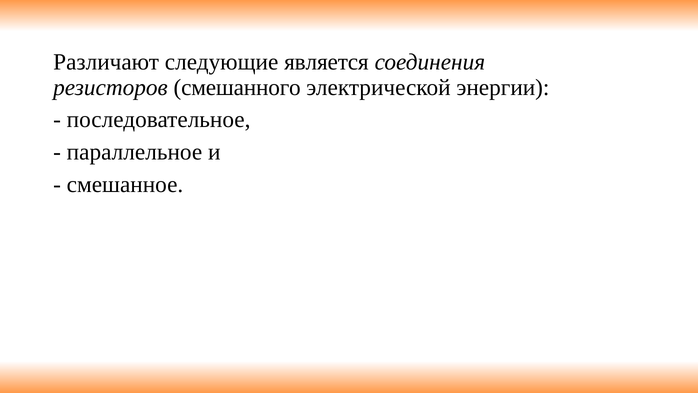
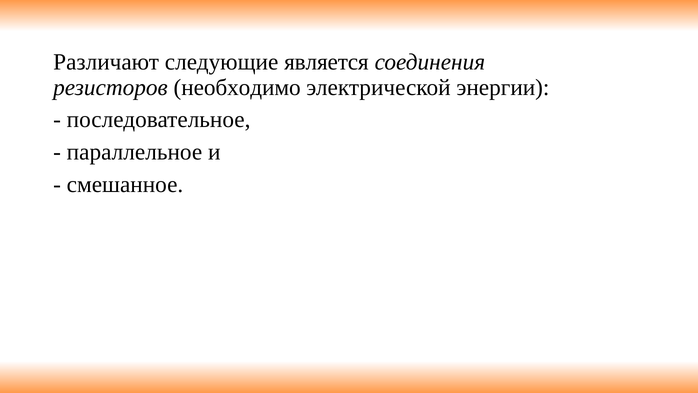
смешанного: смешанного -> необходимо
